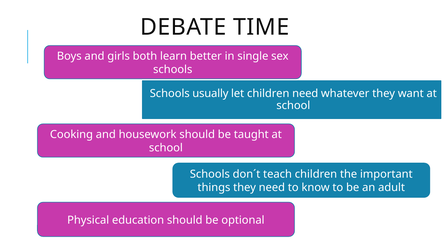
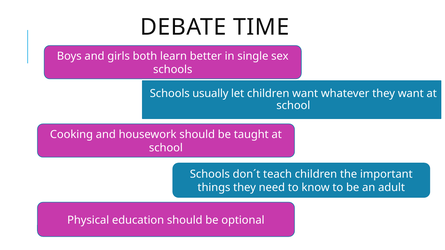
children need: need -> want
